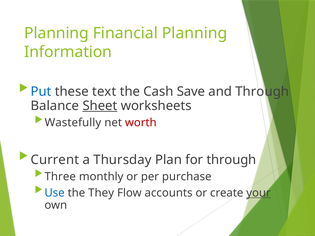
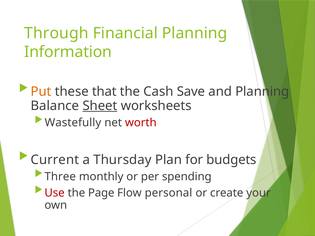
Planning at (56, 33): Planning -> Through
Put colour: blue -> orange
text: text -> that
and Through: Through -> Planning
for through: through -> budgets
purchase: purchase -> spending
Use colour: blue -> red
They: They -> Page
accounts: accounts -> personal
your underline: present -> none
